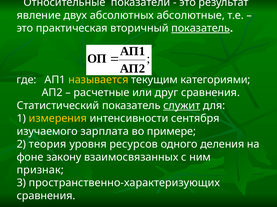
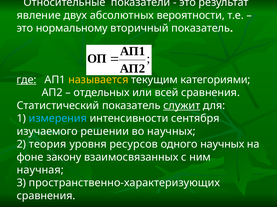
абсолютные: абсолютные -> вероятности
практическая: практическая -> нормальному
показатель at (201, 28) underline: present -> none
где underline: none -> present
расчетные: расчетные -> отдельных
друг: друг -> всей
измерения colour: yellow -> light blue
зарплата: зарплата -> решении
во примере: примере -> научных
одного деления: деления -> научных
признак: признак -> научная
